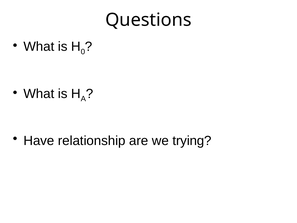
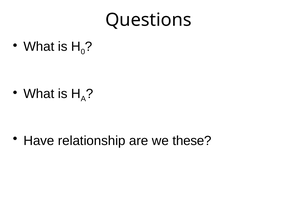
trying: trying -> these
